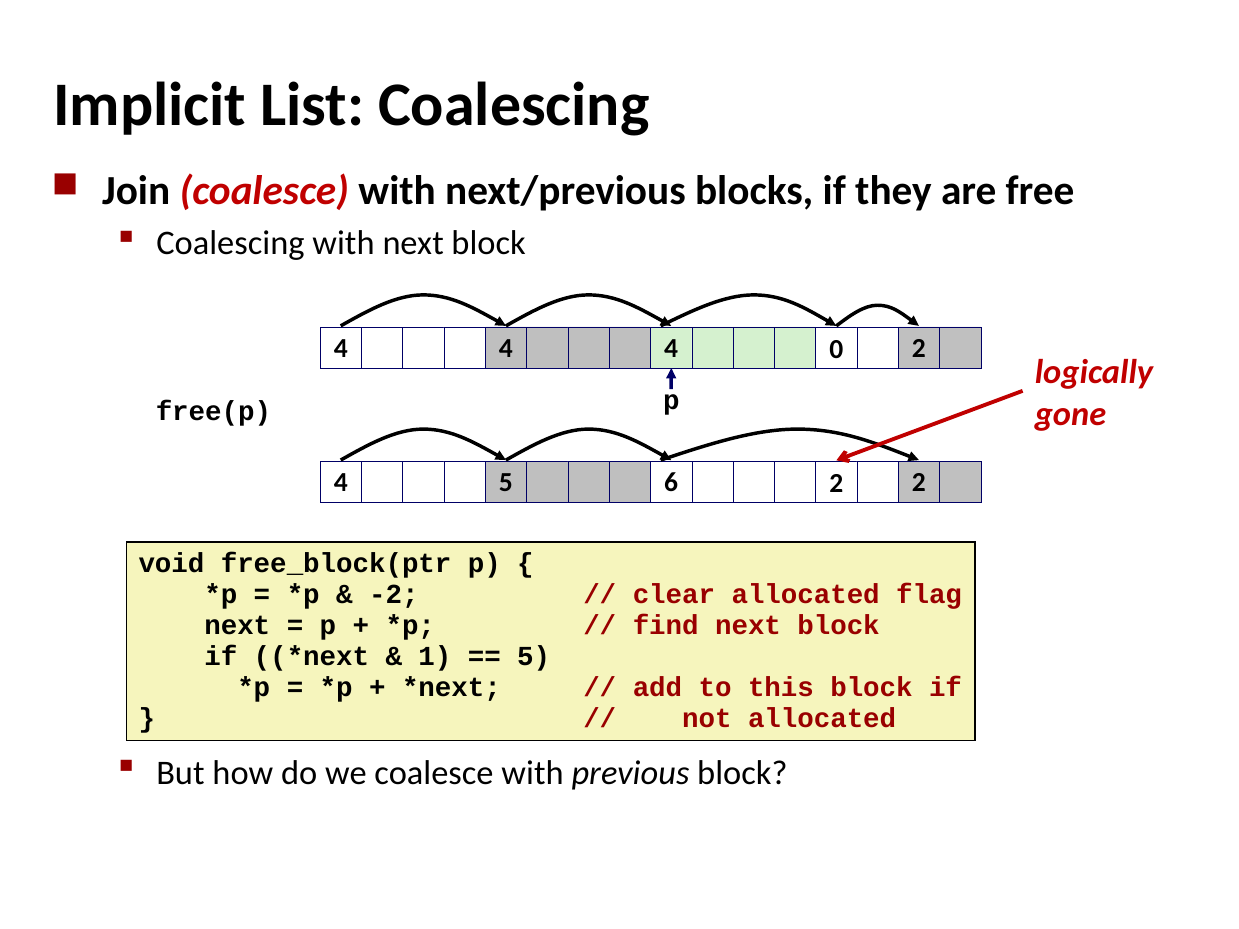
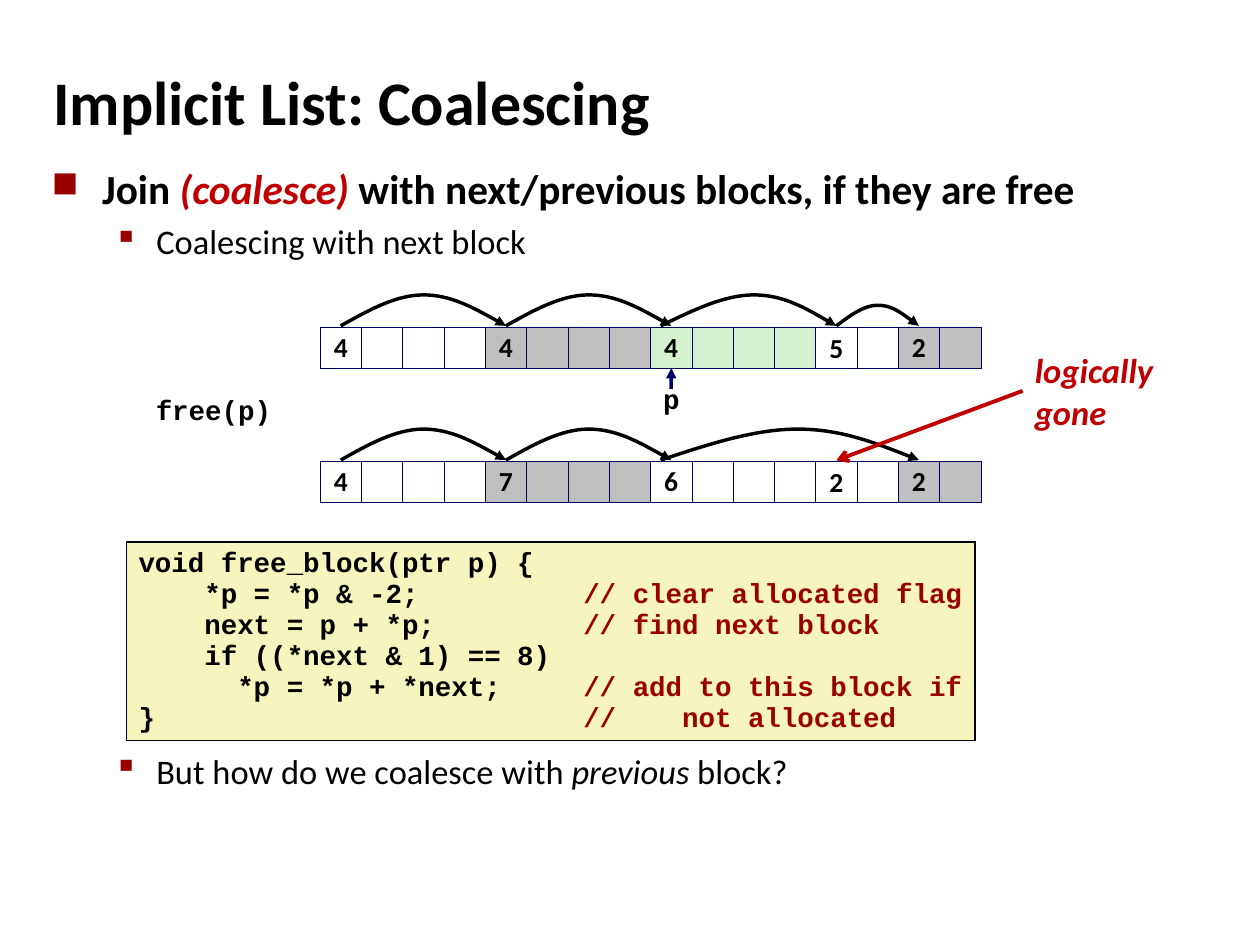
0: 0 -> 5
4 5: 5 -> 7
5 at (534, 657): 5 -> 8
